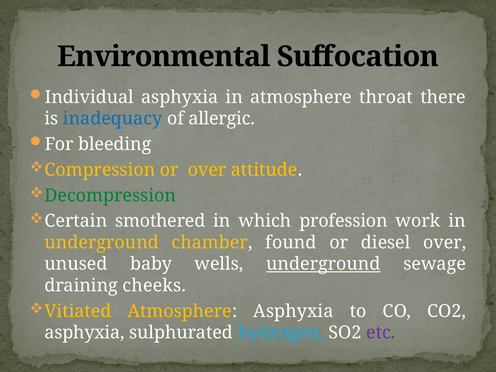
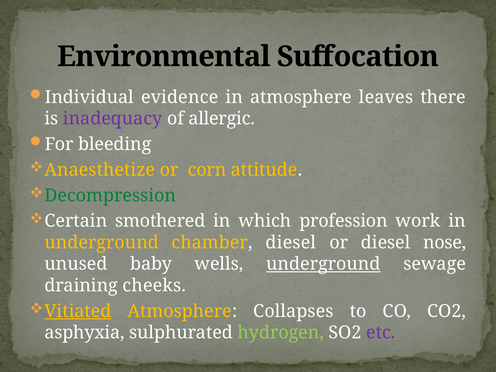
Individual asphyxia: asphyxia -> evidence
throat: throat -> leaves
inadequacy colour: blue -> purple
Compression: Compression -> Anaesthetize
or over: over -> corn
chamber found: found -> diesel
diesel over: over -> nose
Vitiated underline: none -> present
Atmosphere Asphyxia: Asphyxia -> Collapses
hydrogen colour: light blue -> light green
